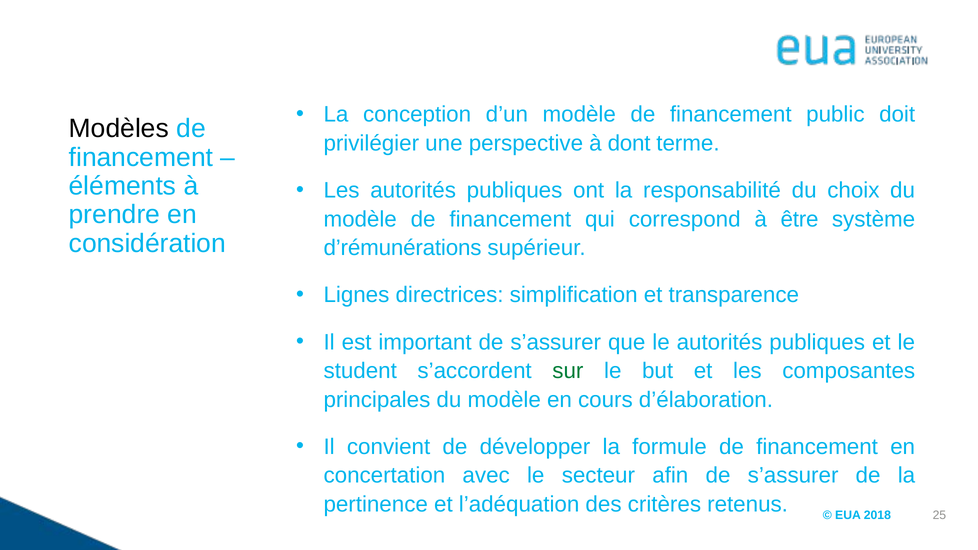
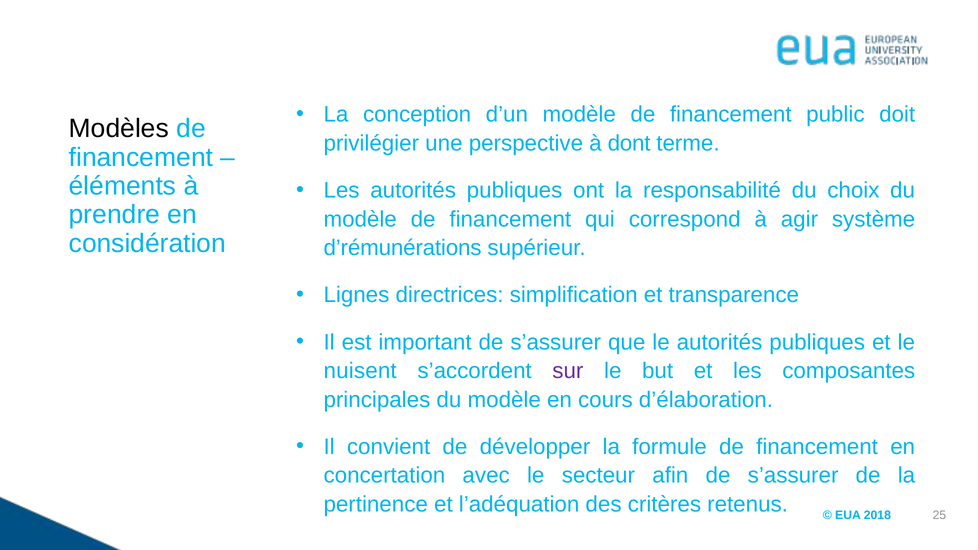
être: être -> agir
student: student -> nuisent
sur colour: green -> purple
